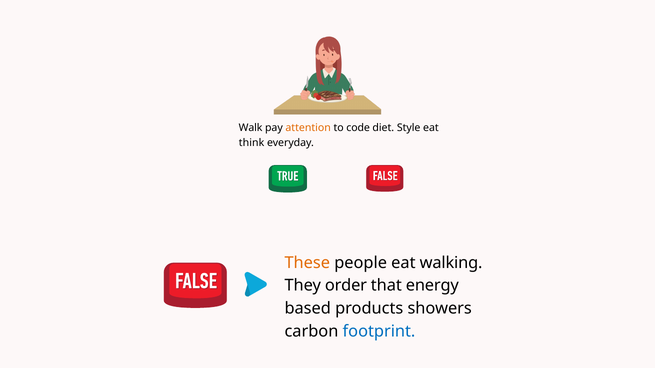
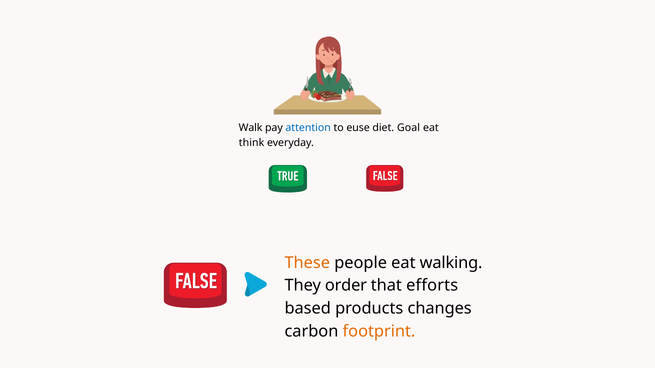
attention colour: orange -> blue
code: code -> euse
Style: Style -> Goal
energy: energy -> efforts
showers: showers -> changes
footprint colour: blue -> orange
